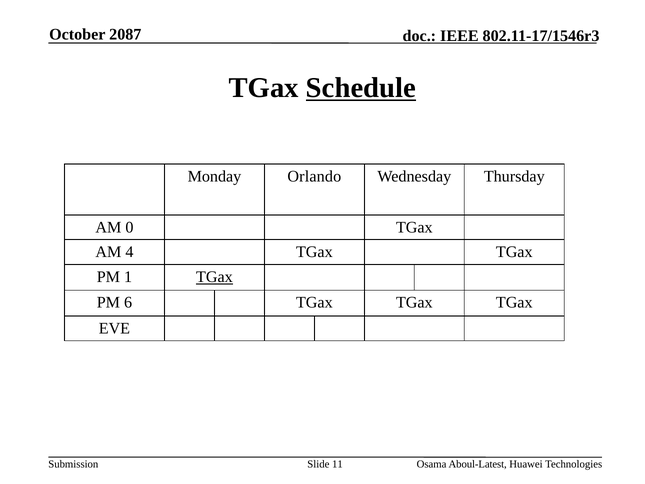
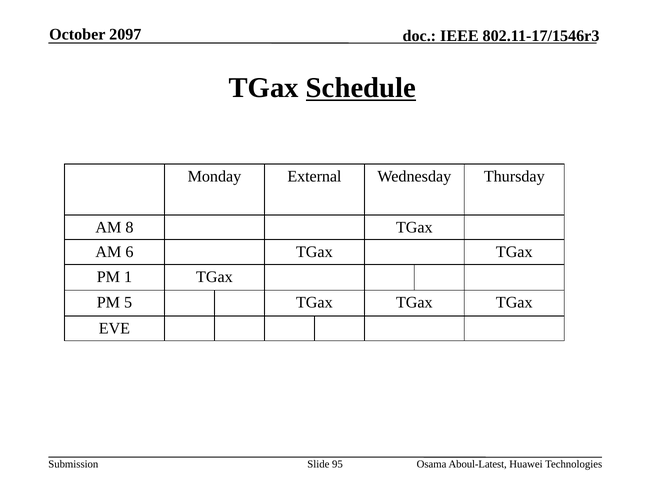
2087: 2087 -> 2097
Orlando: Orlando -> External
0: 0 -> 8
4: 4 -> 6
TGax at (214, 277) underline: present -> none
6: 6 -> 5
11: 11 -> 95
